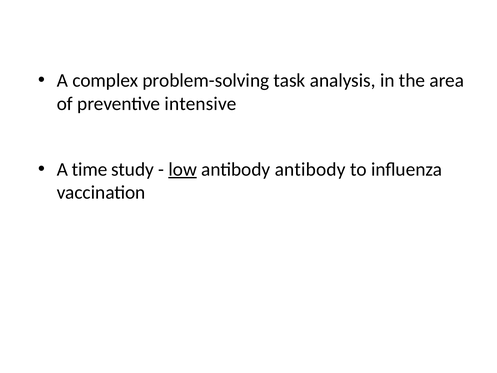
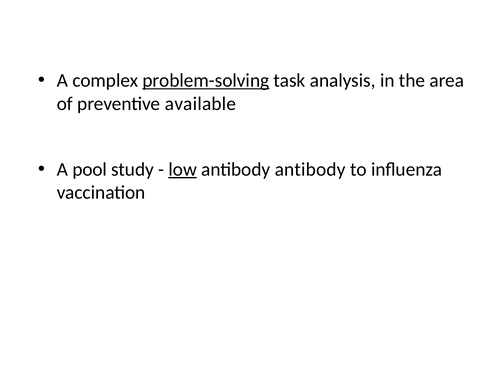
problem-solving underline: none -> present
intensive: intensive -> available
time: time -> pool
